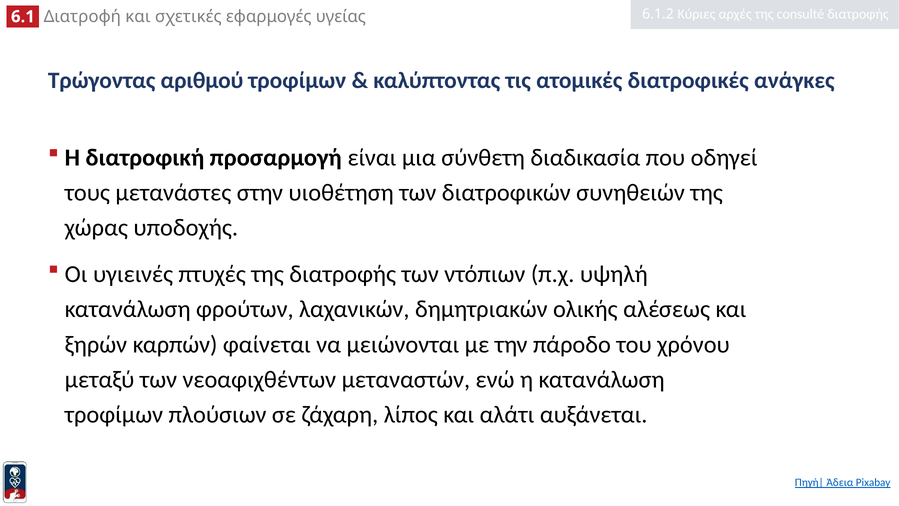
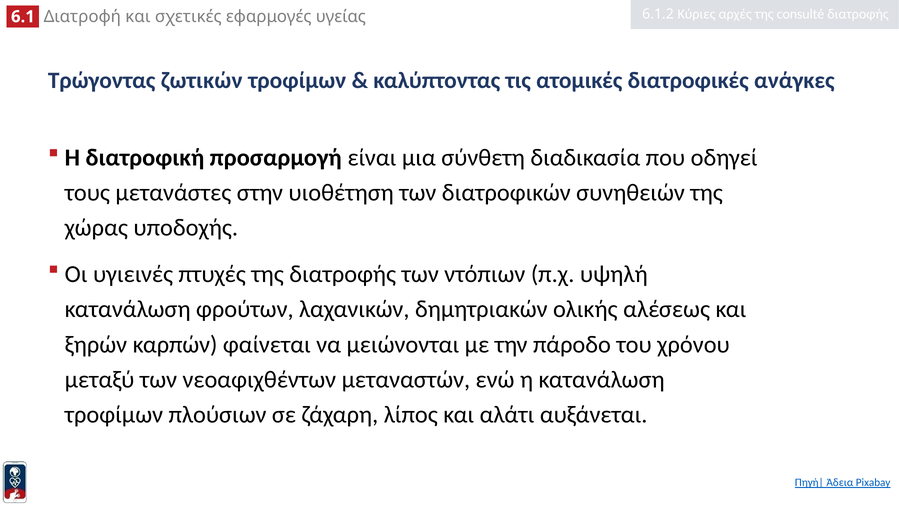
αριθμού: αριθμού -> ζωτικών
